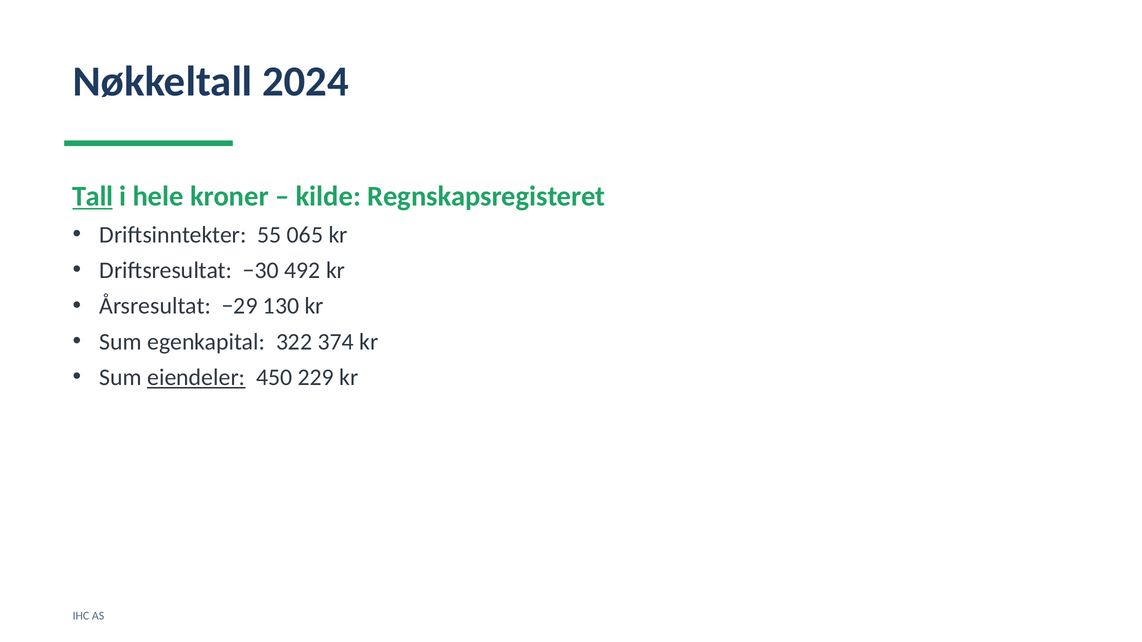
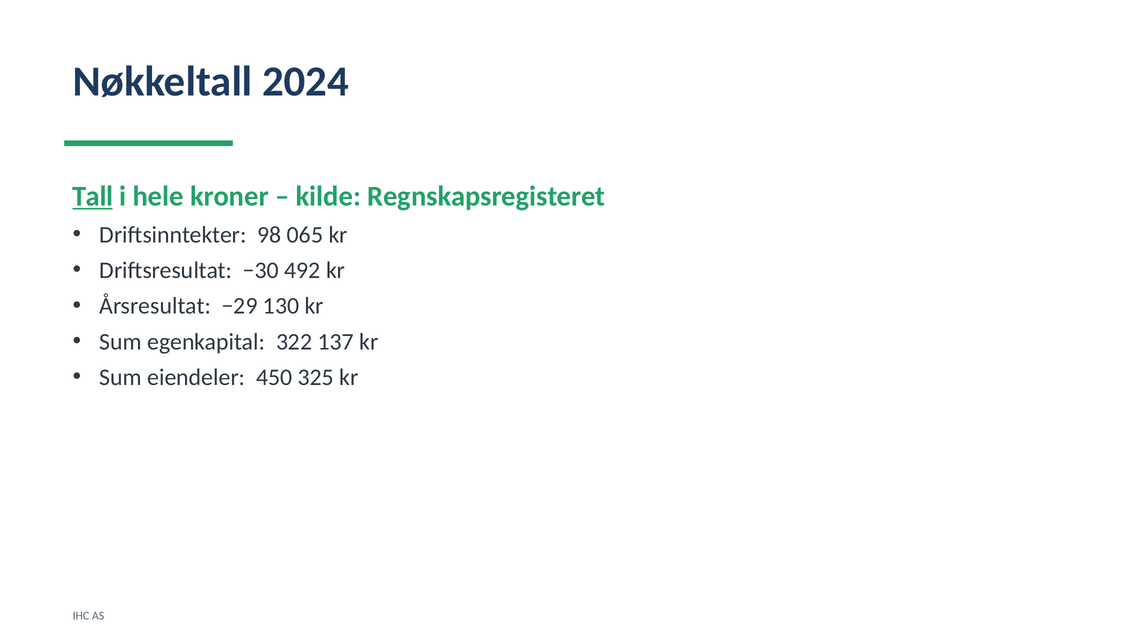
55: 55 -> 98
374: 374 -> 137
eiendeler underline: present -> none
229: 229 -> 325
